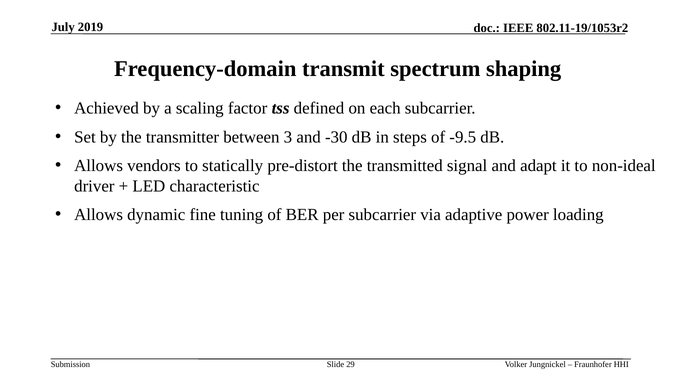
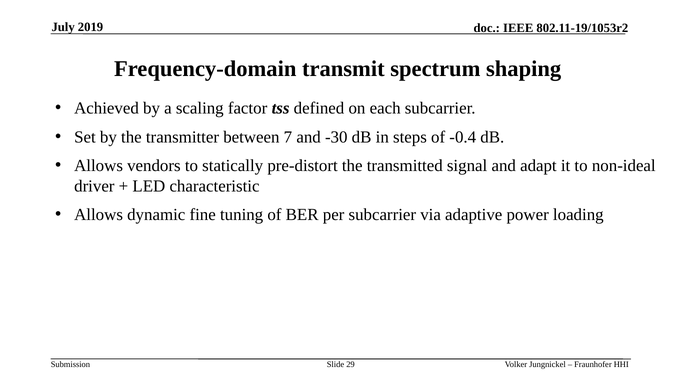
3: 3 -> 7
-9.5: -9.5 -> -0.4
